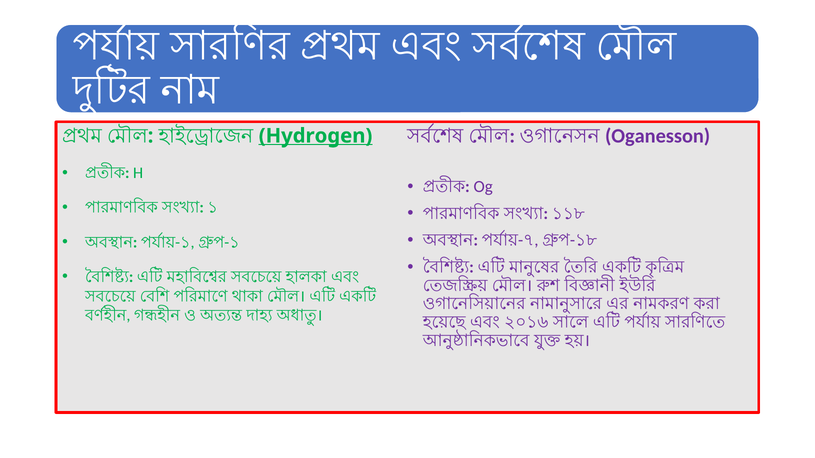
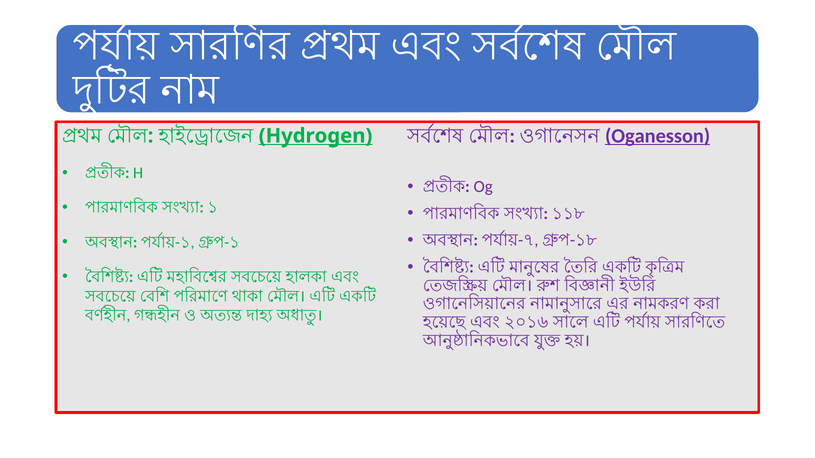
Oganesson underline: none -> present
